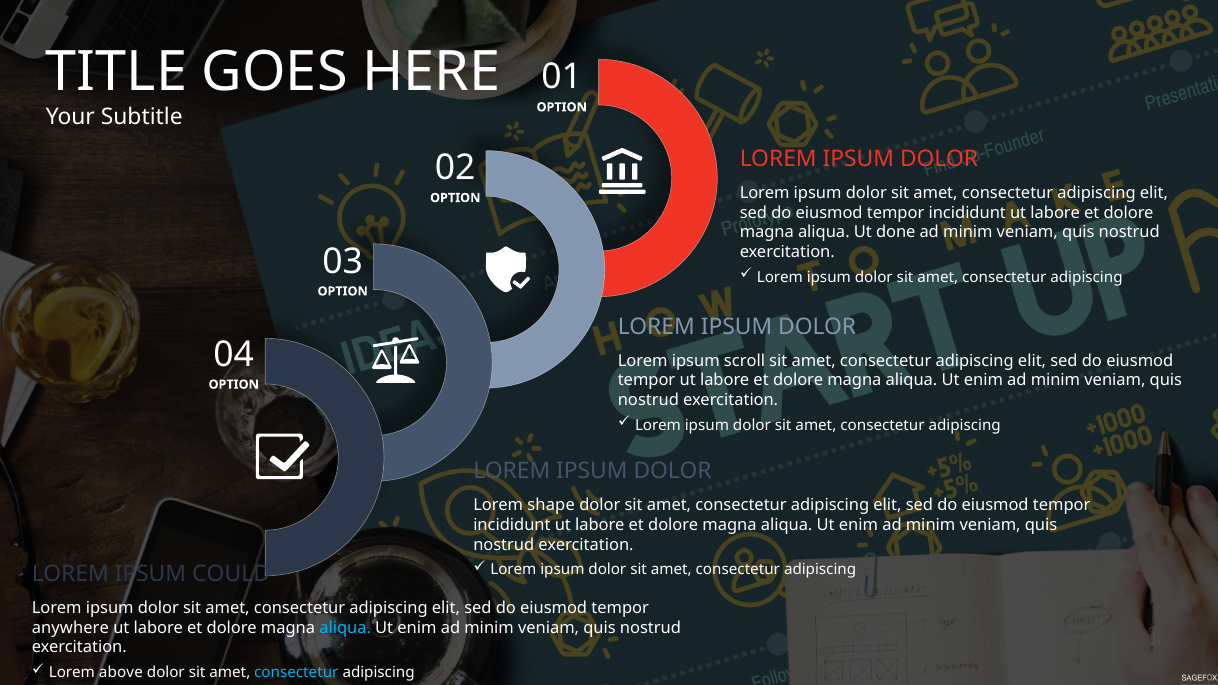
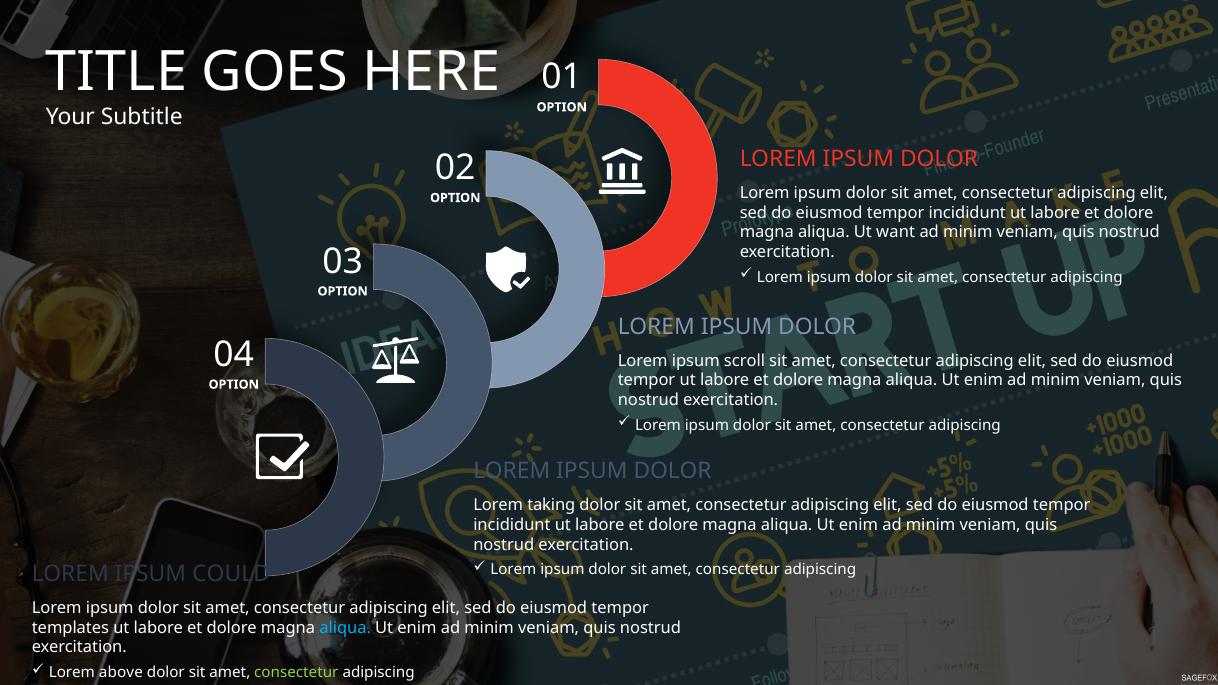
done: done -> want
shape: shape -> taking
anywhere: anywhere -> templates
consectetur at (296, 673) colour: light blue -> light green
